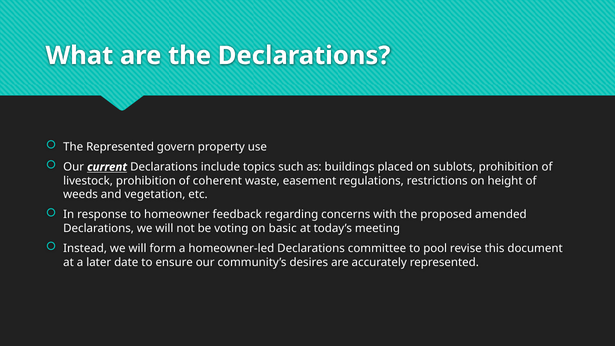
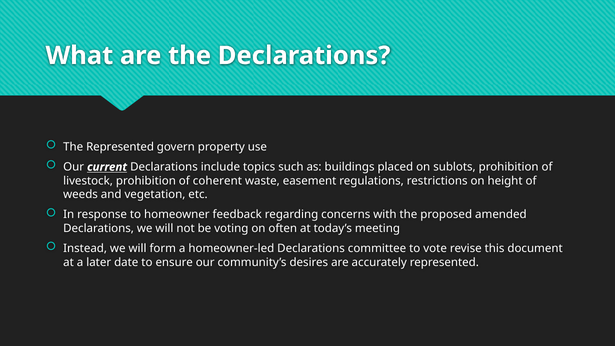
basic: basic -> often
pool: pool -> vote
